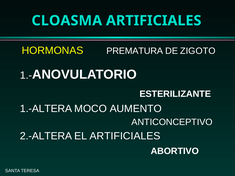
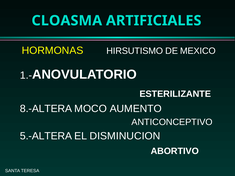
PREMATURA: PREMATURA -> HIRSUTISMO
ZIGOTO: ZIGOTO -> MEXICO
1.-ALTERA: 1.-ALTERA -> 8.-ALTERA
2.-ALTERA: 2.-ALTERA -> 5.-ALTERA
EL ARTIFICIALES: ARTIFICIALES -> DISMINUCION
